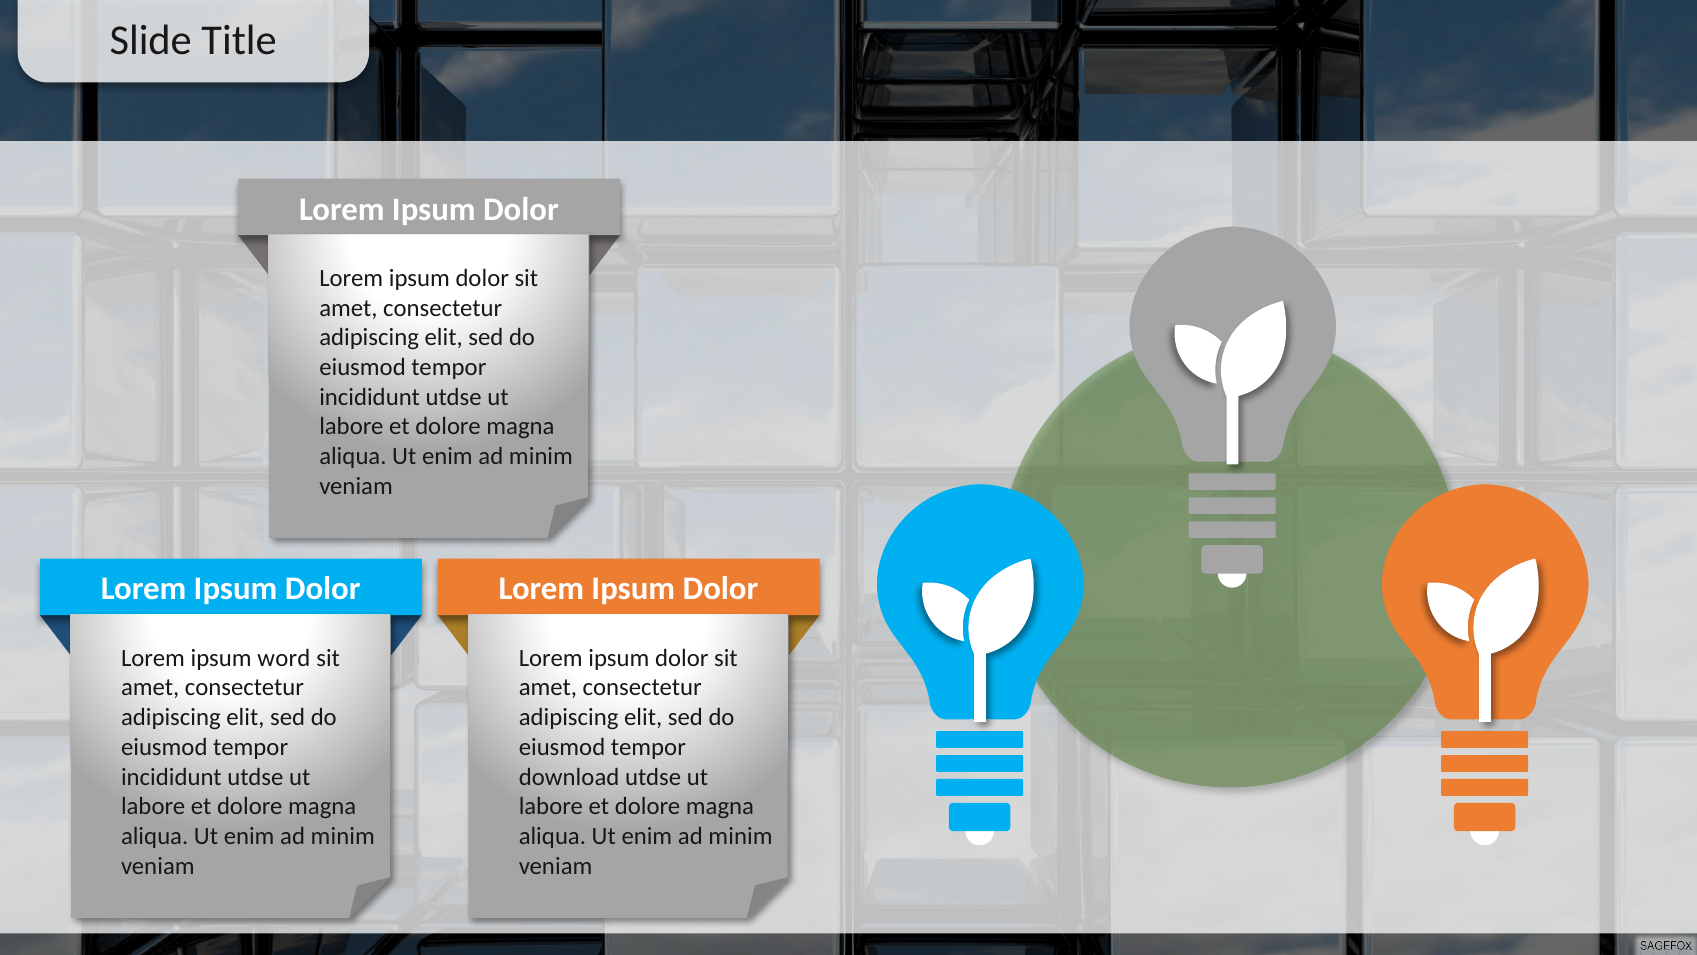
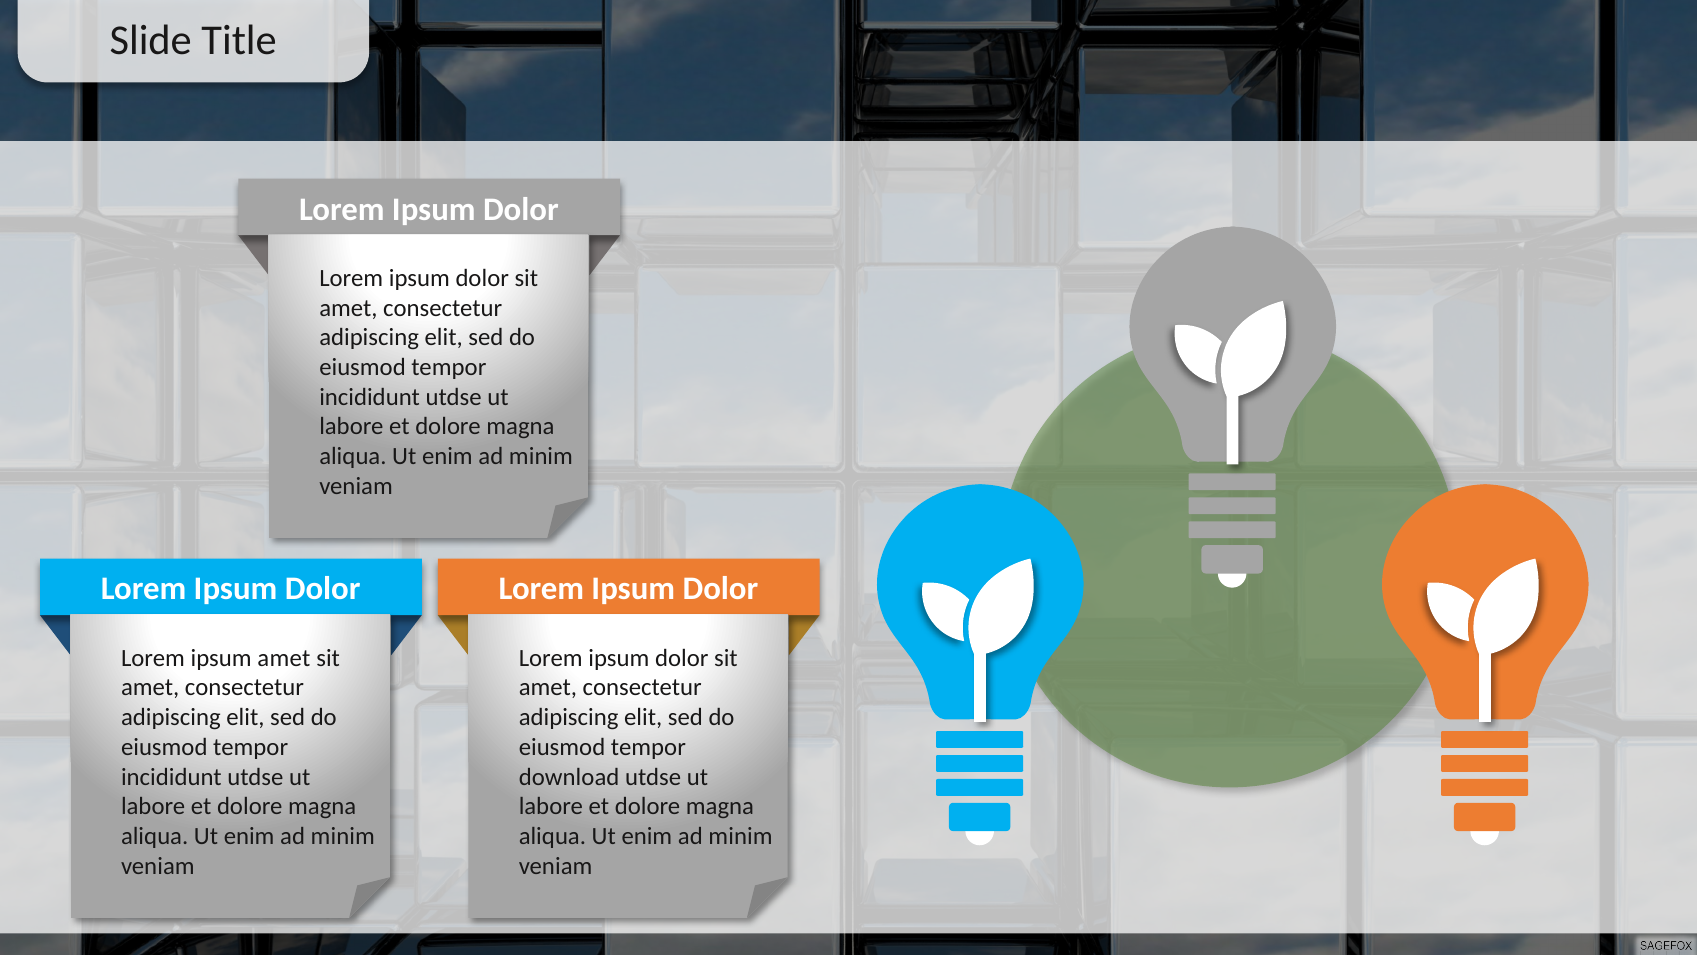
ipsum word: word -> amet
